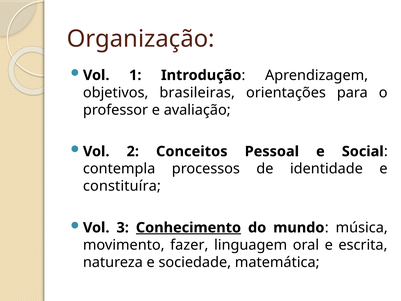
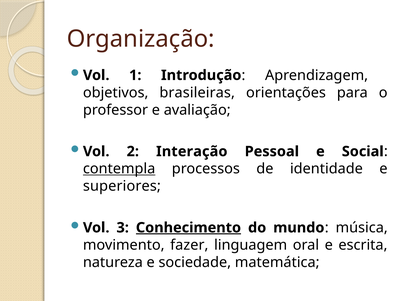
Conceitos: Conceitos -> Interação
contempla underline: none -> present
constituíra: constituíra -> superiores
